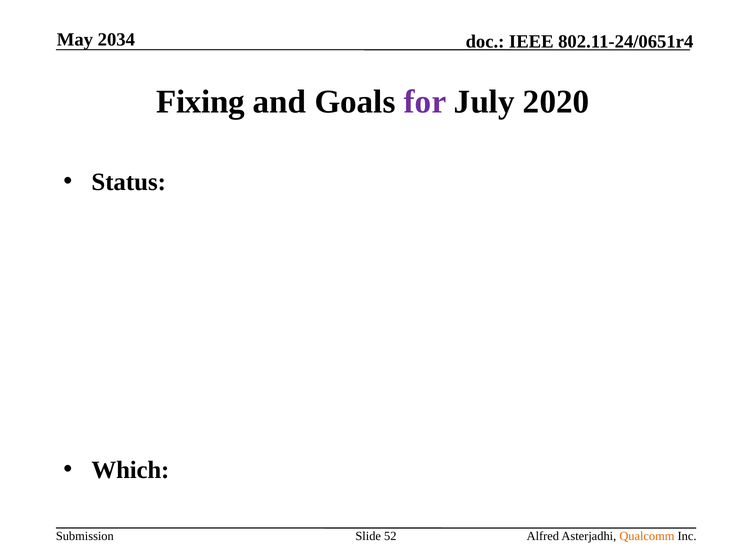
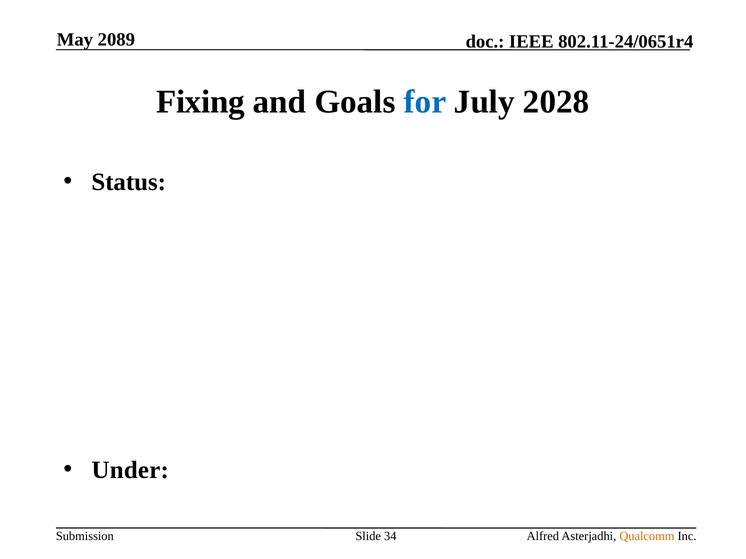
2034: 2034 -> 2089
for colour: purple -> blue
2020: 2020 -> 2028
Which: Which -> Under
52: 52 -> 34
